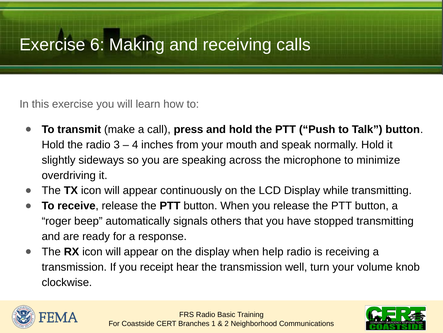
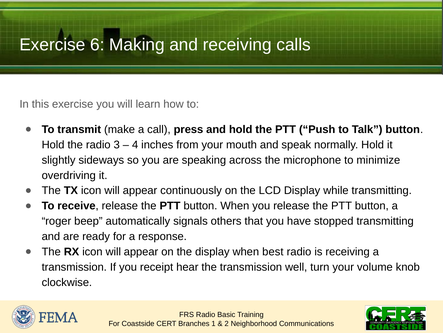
help: help -> best
